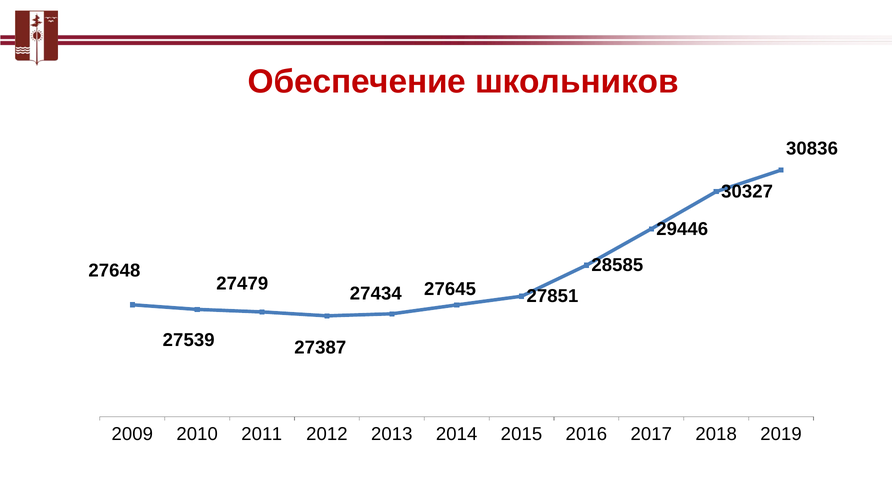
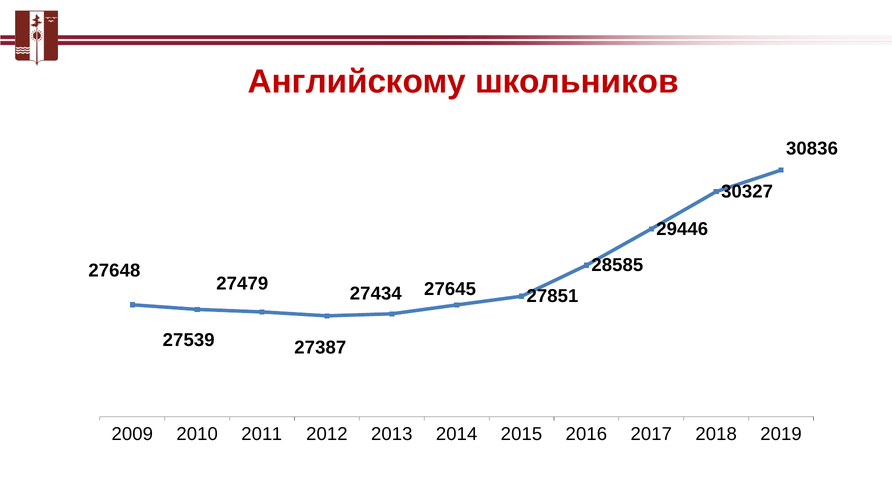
Обеспечение: Обеспечение -> Английскому
